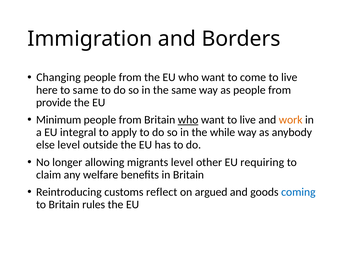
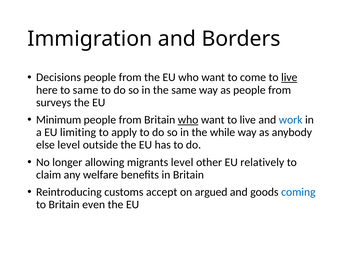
Changing: Changing -> Decisions
live at (289, 77) underline: none -> present
provide: provide -> surveys
work colour: orange -> blue
integral: integral -> limiting
requiring: requiring -> relatively
reflect: reflect -> accept
rules: rules -> even
